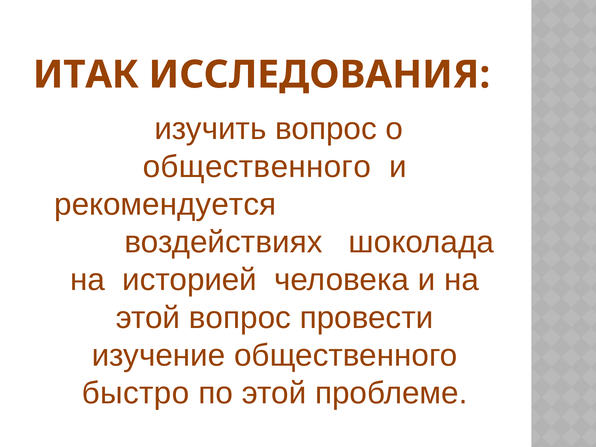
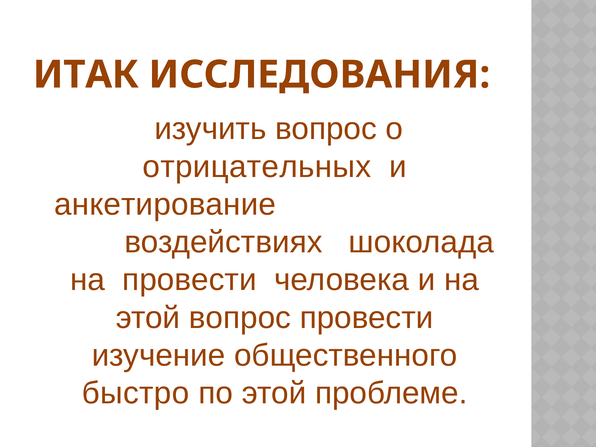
общественного at (257, 167): общественного -> отрицательных
рекомендуется: рекомендуется -> анкетирование
на историей: историей -> провести
